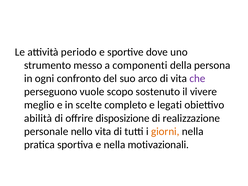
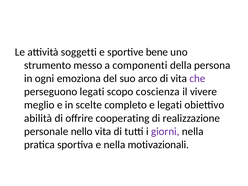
periodo: periodo -> soggetti
dove: dove -> bene
confronto: confronto -> emoziona
perseguono vuole: vuole -> legati
sostenuto: sostenuto -> coscienza
disposizione: disposizione -> cooperating
giorni colour: orange -> purple
